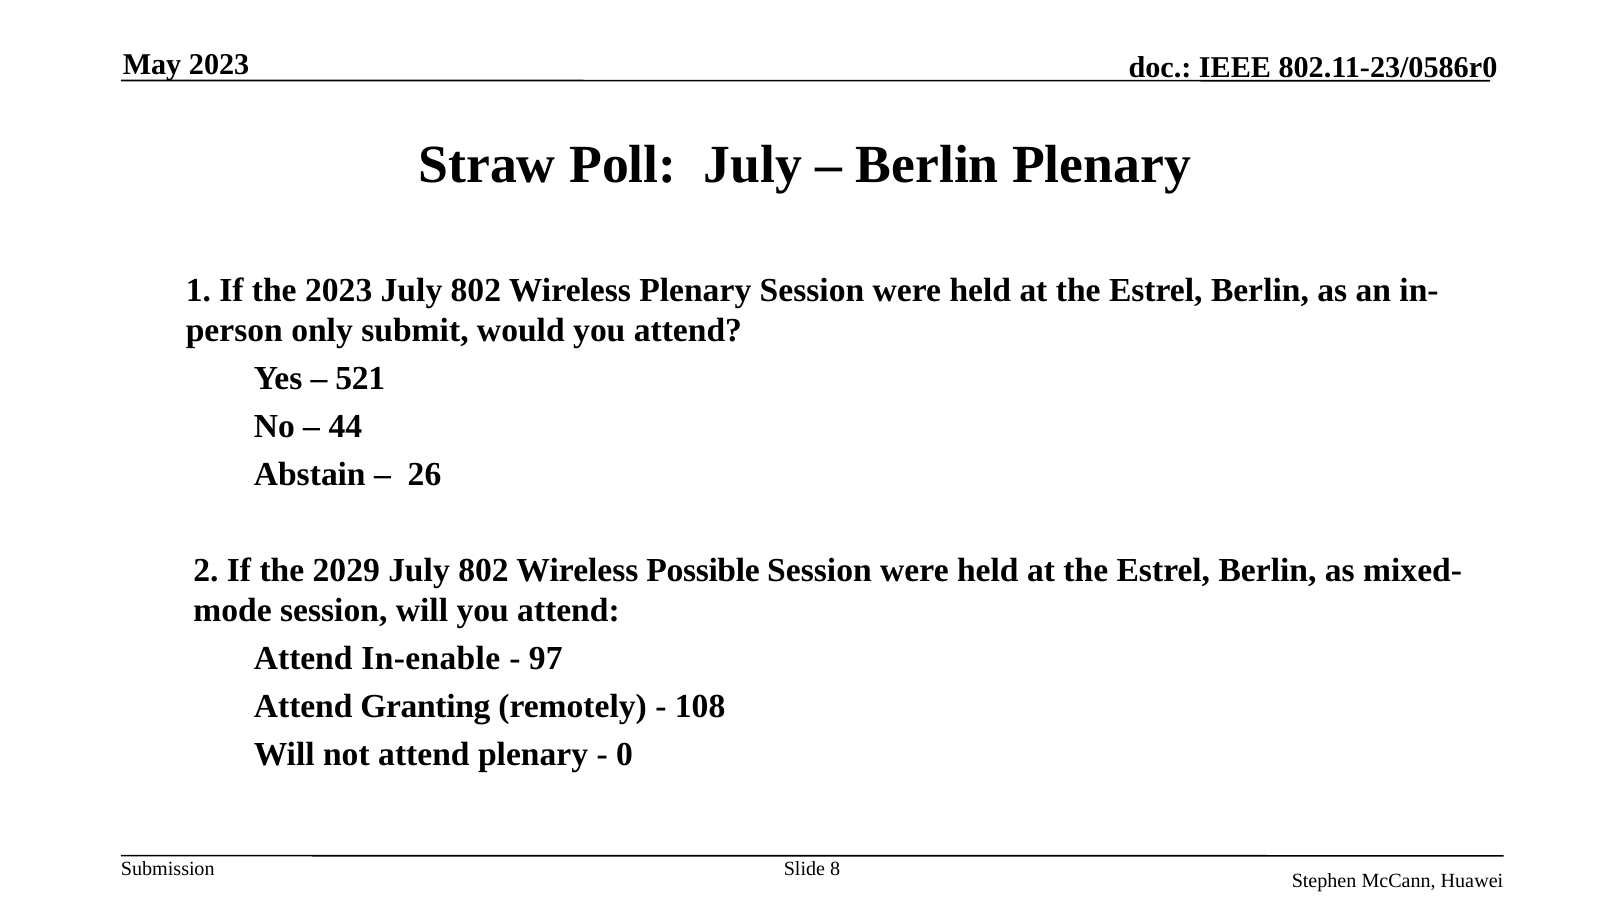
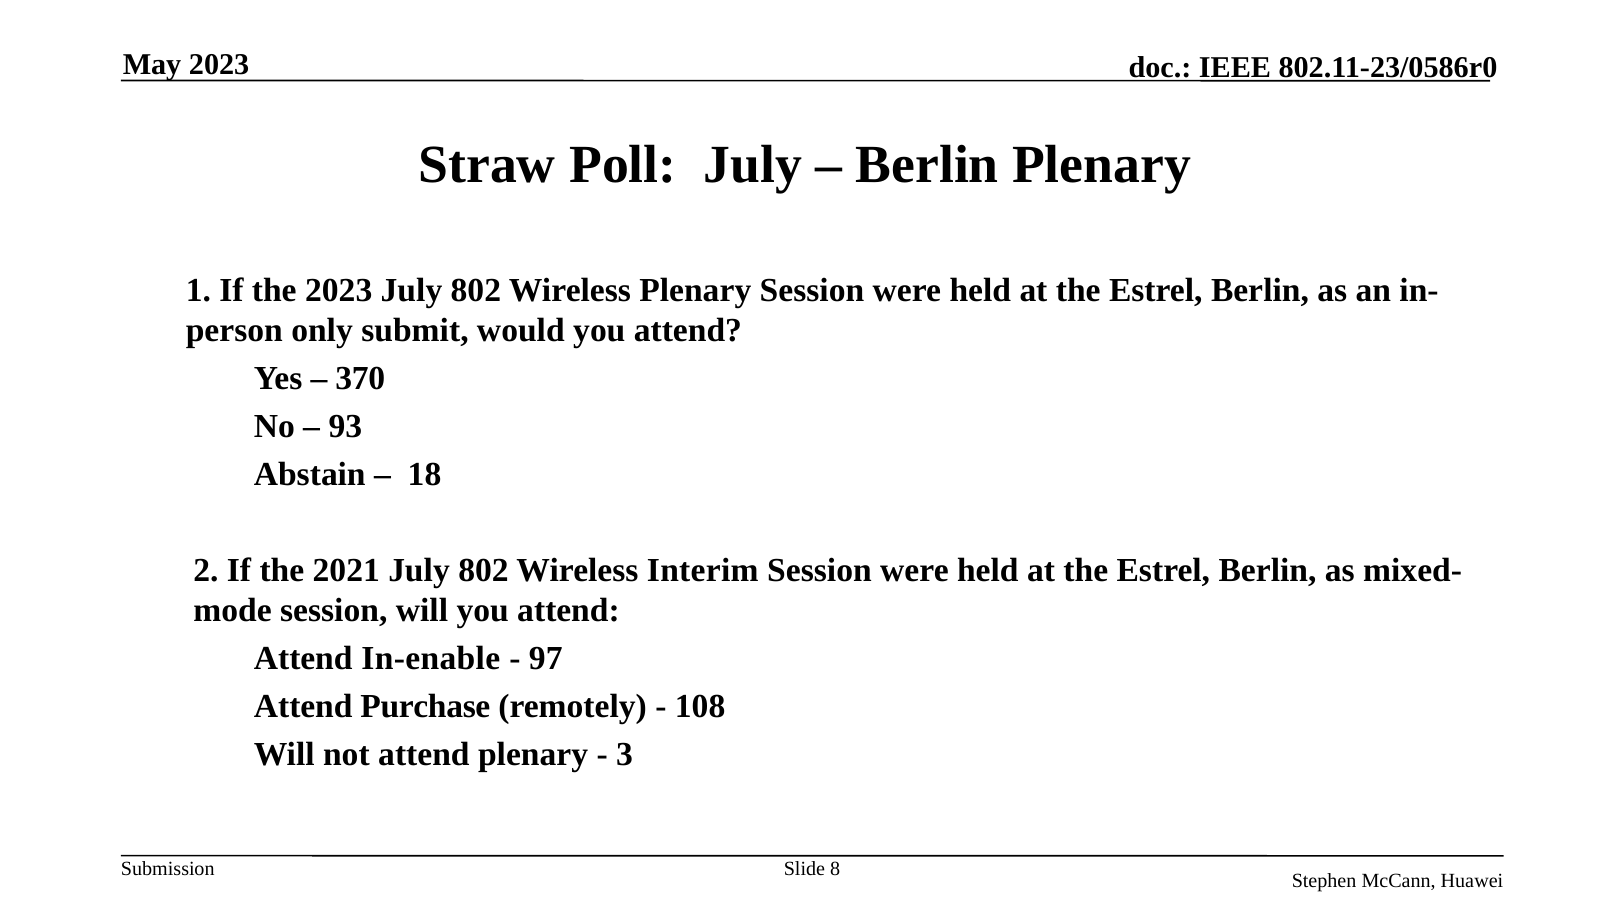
521: 521 -> 370
44: 44 -> 93
26: 26 -> 18
2029: 2029 -> 2021
Possible: Possible -> Interim
Granting: Granting -> Purchase
0: 0 -> 3
